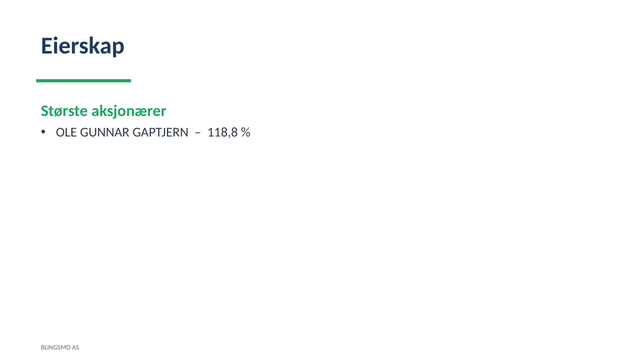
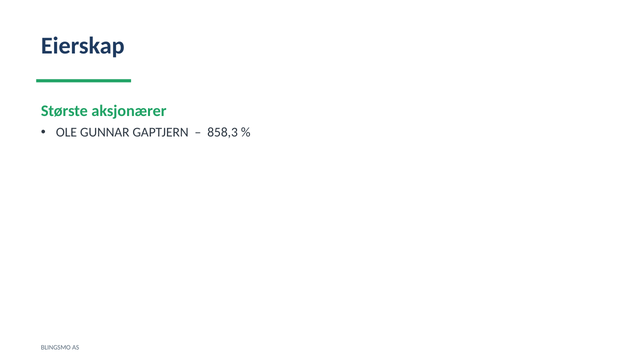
118,8: 118,8 -> 858,3
